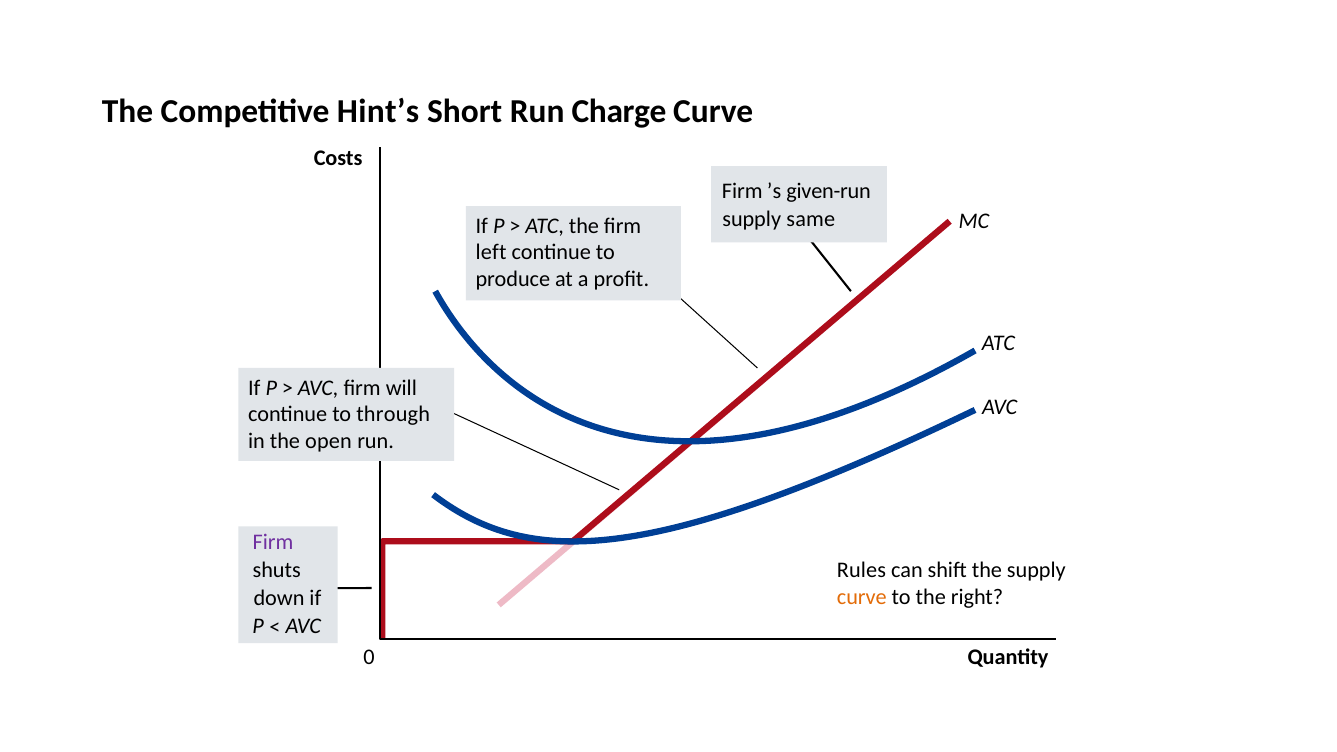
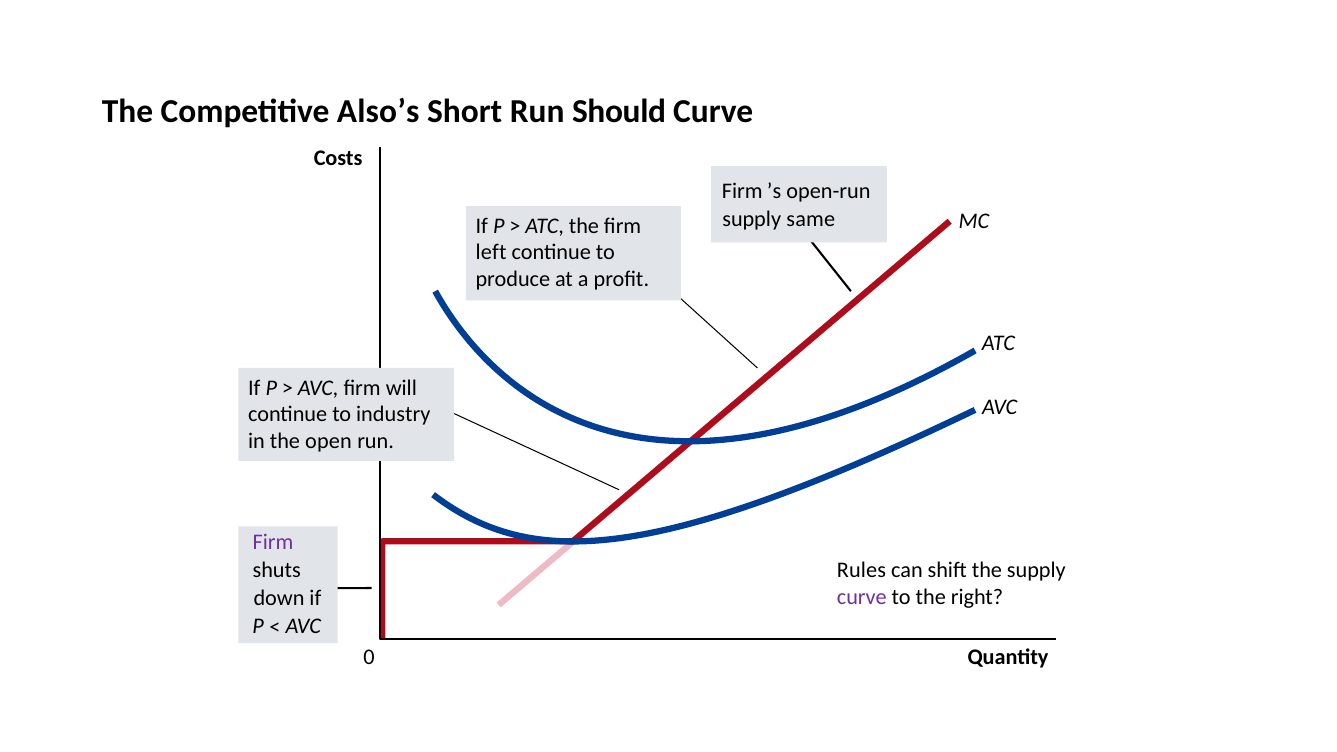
Hint’s: Hint’s -> Also’s
Charge: Charge -> Should
given-run: given-run -> open-run
through: through -> industry
curve at (862, 597) colour: orange -> purple
